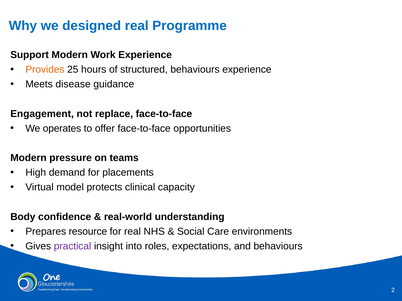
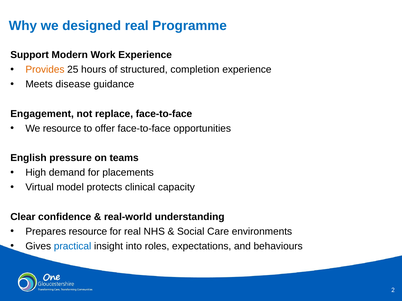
structured behaviours: behaviours -> completion
We operates: operates -> resource
Modern at (28, 158): Modern -> English
Body: Body -> Clear
practical colour: purple -> blue
